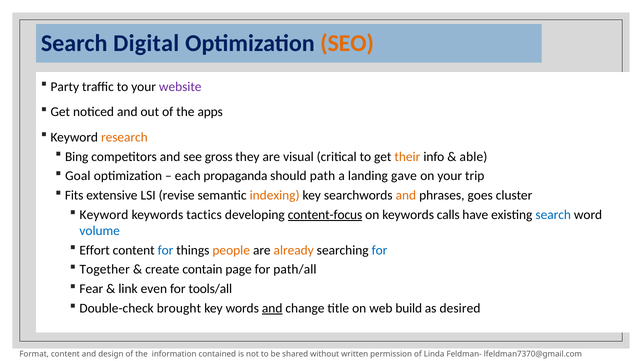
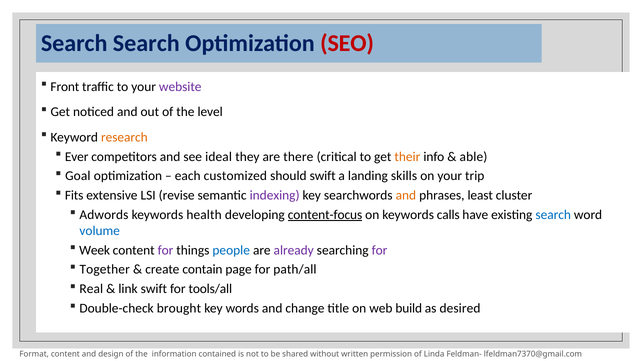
Search Digital: Digital -> Search
SEO colour: orange -> red
Party: Party -> Front
apps: apps -> level
Bing: Bing -> Ever
gross: gross -> ideal
visual: visual -> there
propaganda: propaganda -> customized
should path: path -> swift
gave: gave -> skills
indexing colour: orange -> purple
goes: goes -> least
Keyword at (104, 215): Keyword -> Adwords
tactics: tactics -> health
Effort: Effort -> Week
for at (166, 250) colour: blue -> purple
people colour: orange -> blue
already colour: orange -> purple
for at (379, 250) colour: blue -> purple
Fear: Fear -> Real
link even: even -> swift
and at (272, 308) underline: present -> none
